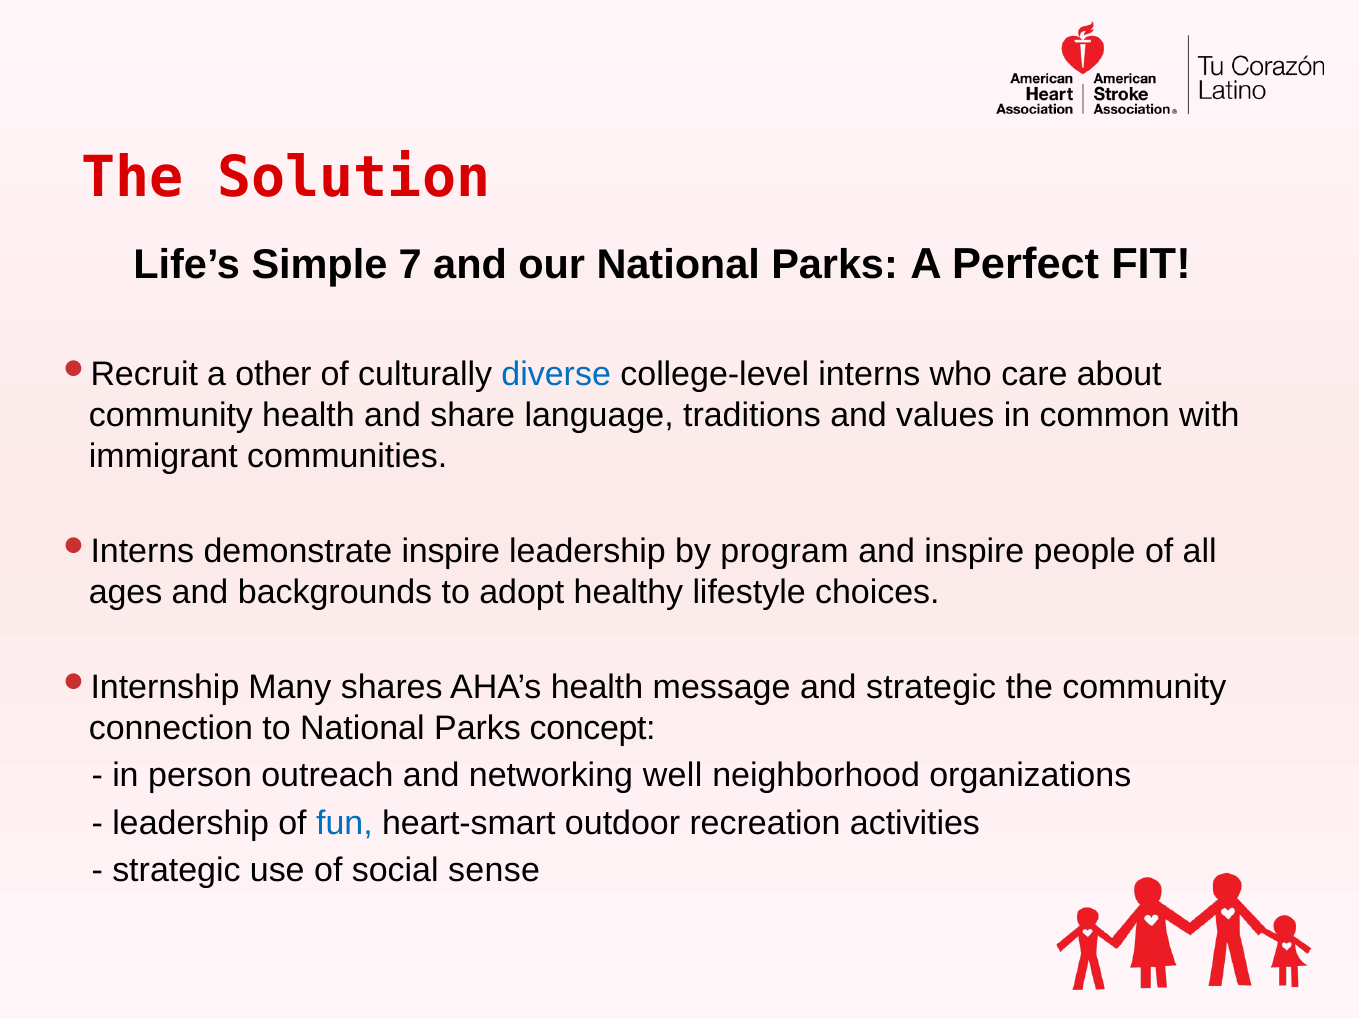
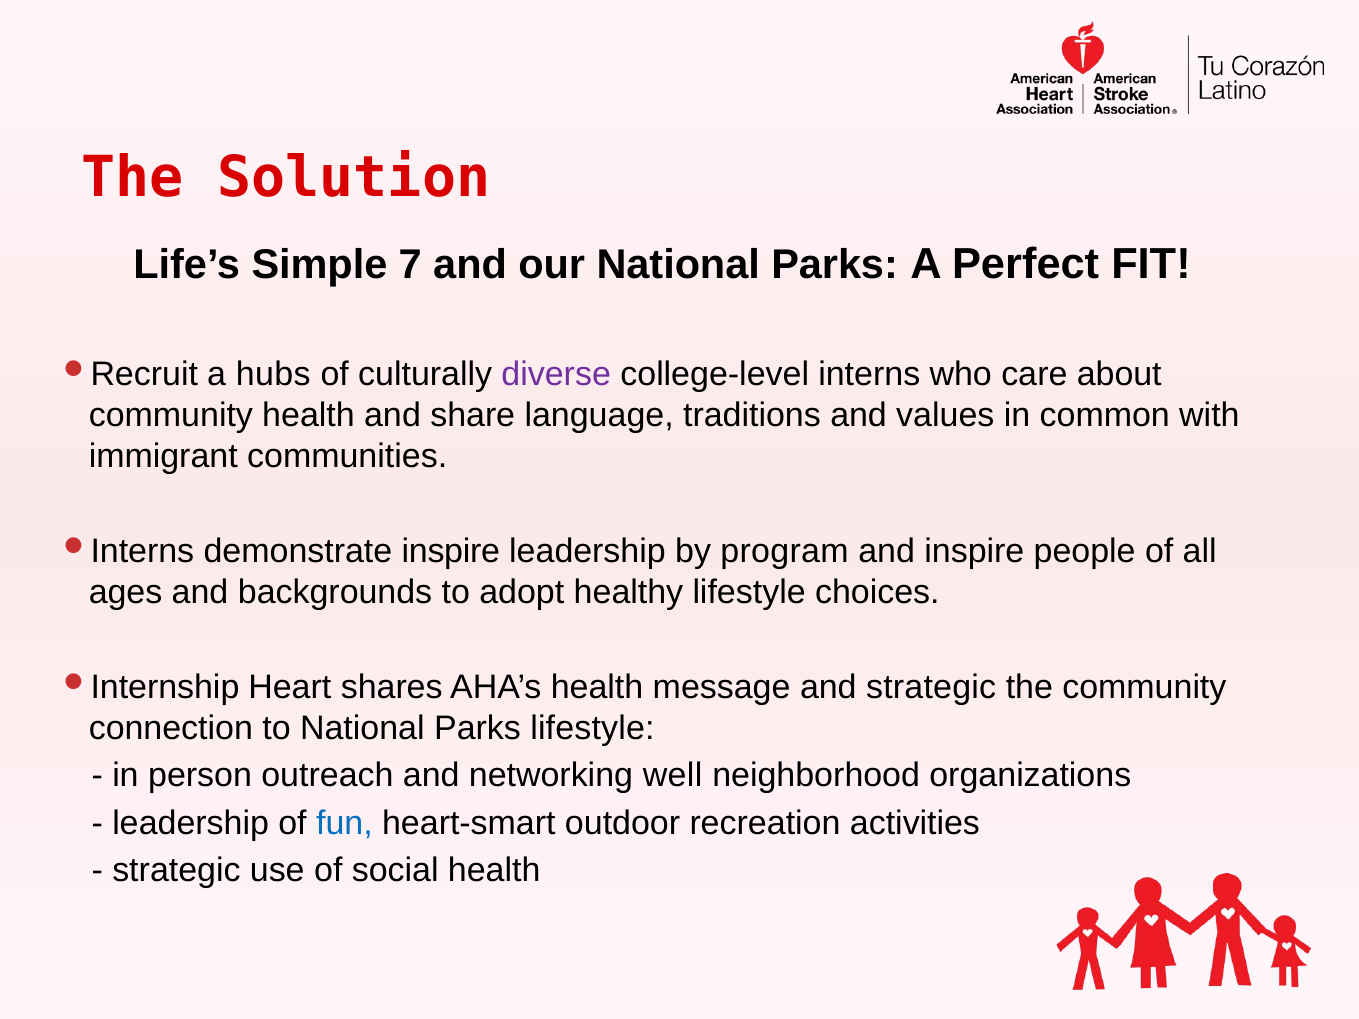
other: other -> hubs
diverse colour: blue -> purple
Many: Many -> Heart
Parks concept: concept -> lifestyle
social sense: sense -> health
